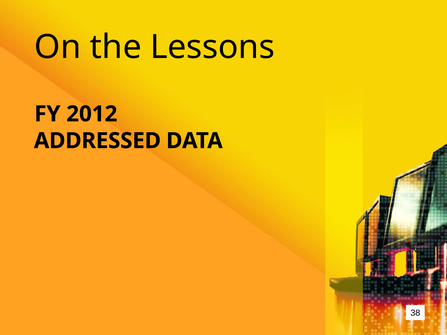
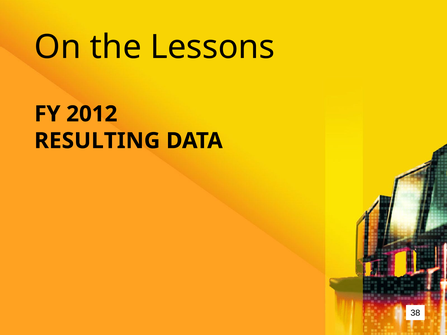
ADDRESSED: ADDRESSED -> RESULTING
